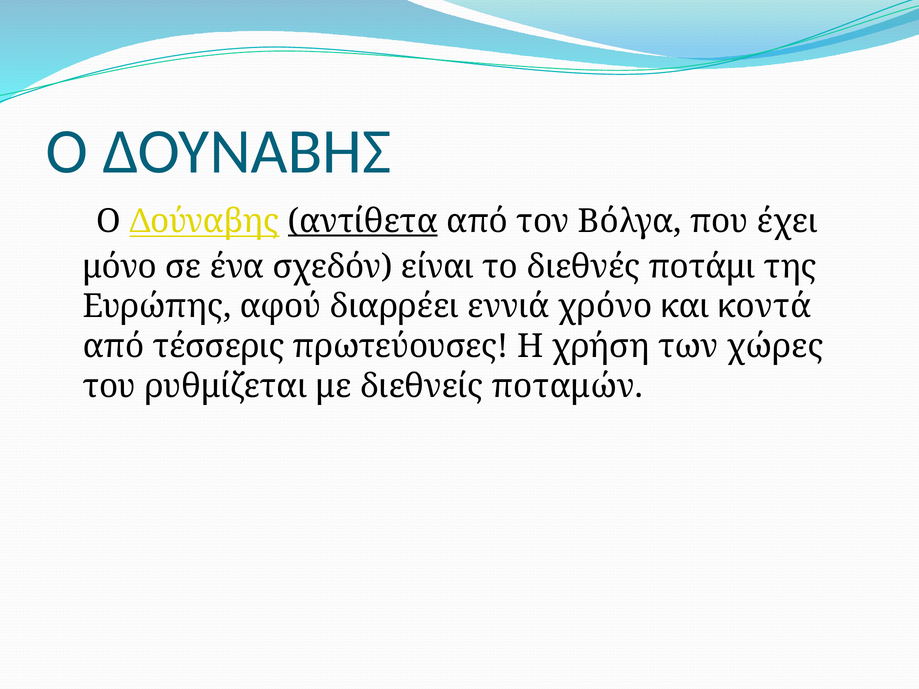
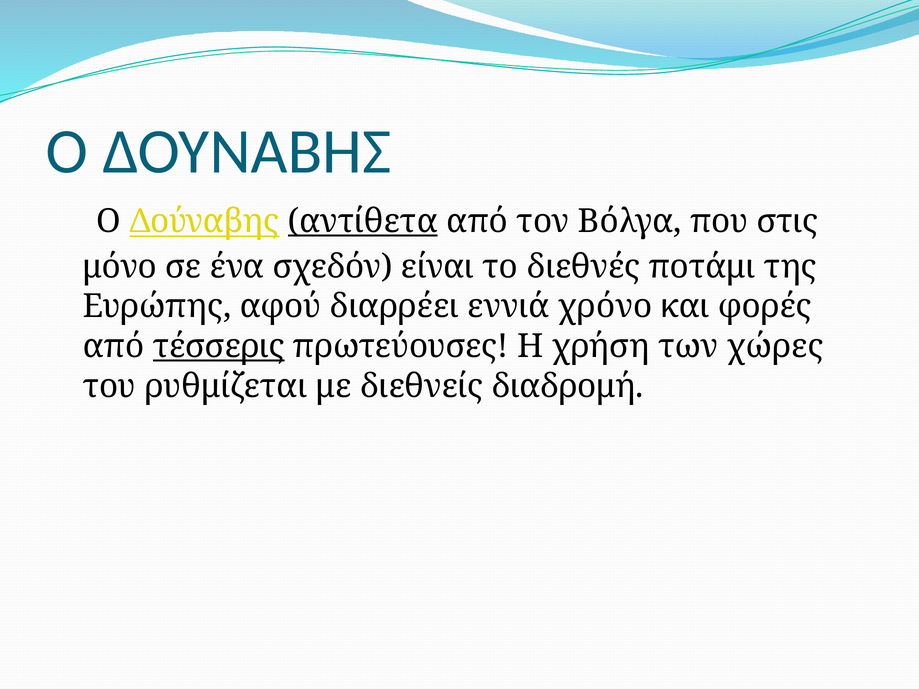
έχει: έχει -> στις
κοντά: κοντά -> φορές
τέσσερις underline: none -> present
ποταμών: ποταμών -> διαδρομή
